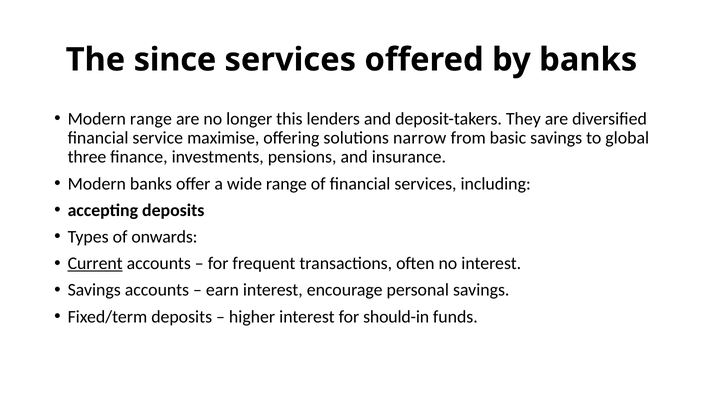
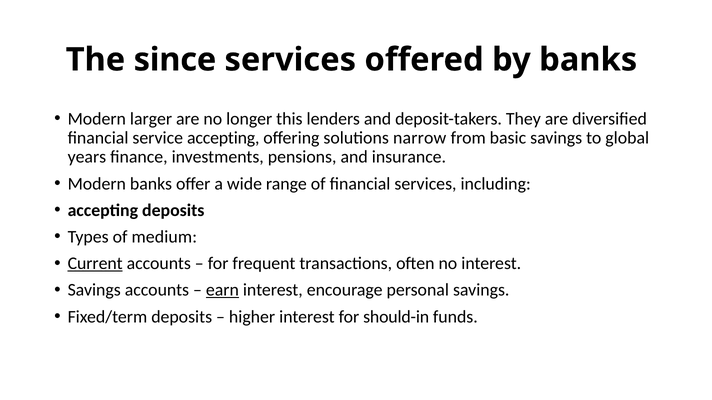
Modern range: range -> larger
service maximise: maximise -> accepting
three: three -> years
onwards: onwards -> medium
earn underline: none -> present
